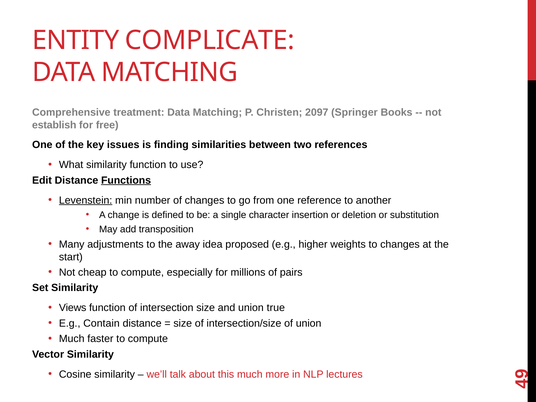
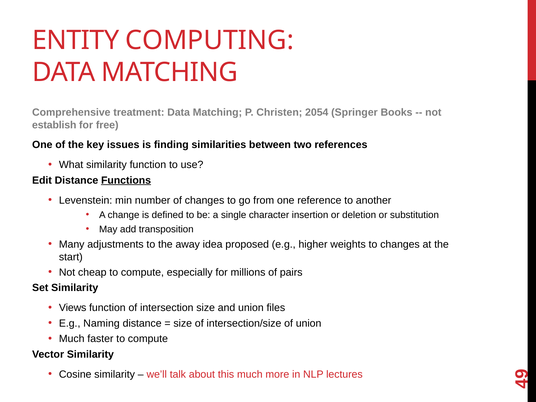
COMPLICATE: COMPLICATE -> COMPUTING
2097: 2097 -> 2054
Levenstein underline: present -> none
true: true -> files
Contain: Contain -> Naming
